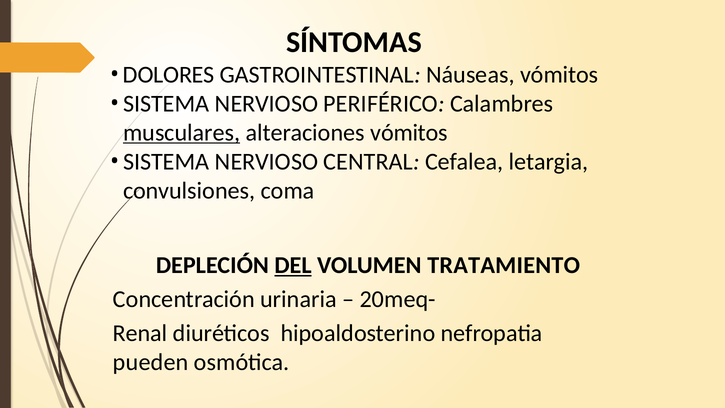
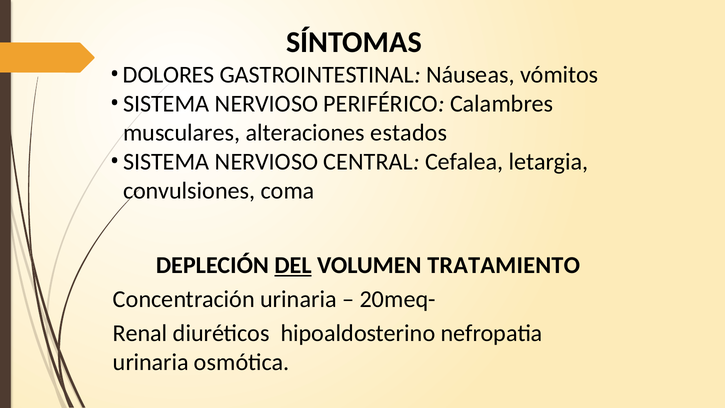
musculares underline: present -> none
alteraciones vómitos: vómitos -> estados
pueden at (151, 362): pueden -> urinaria
